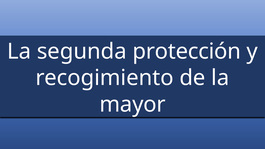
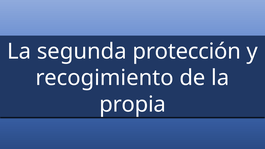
mayor: mayor -> propia
